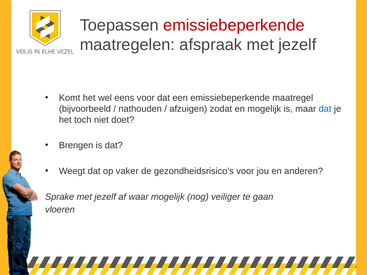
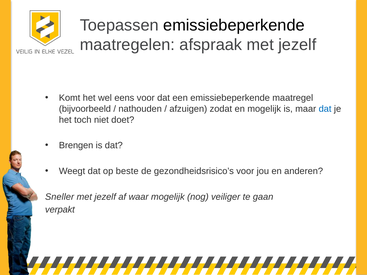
emissiebeperkende at (234, 25) colour: red -> black
vaker: vaker -> beste
Sprake: Sprake -> Sneller
vloeren: vloeren -> verpakt
